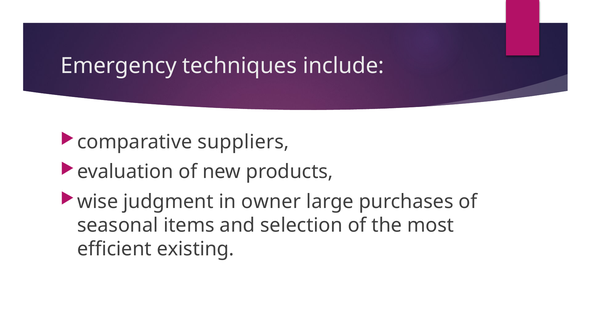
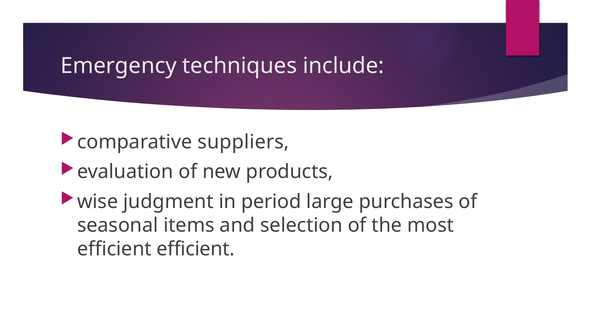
owner: owner -> period
efficient existing: existing -> efficient
